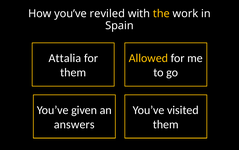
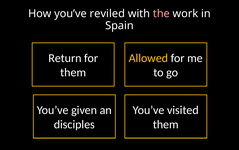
the colour: yellow -> pink
Attalia: Attalia -> Return
answers: answers -> disciples
